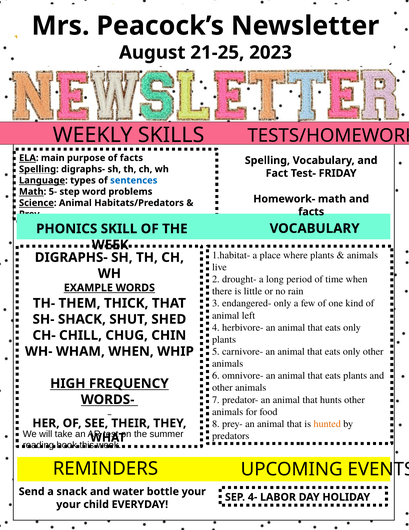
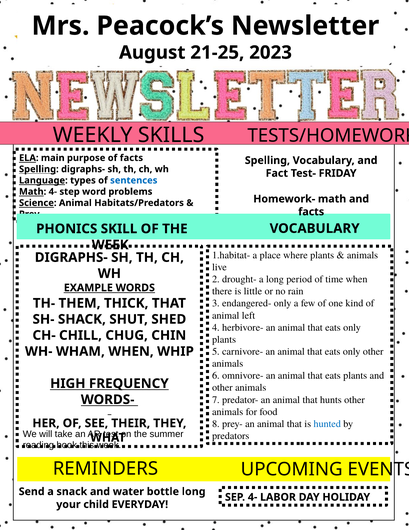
Math 5-: 5- -> 4-
hunted colour: orange -> blue
bottle your: your -> long
